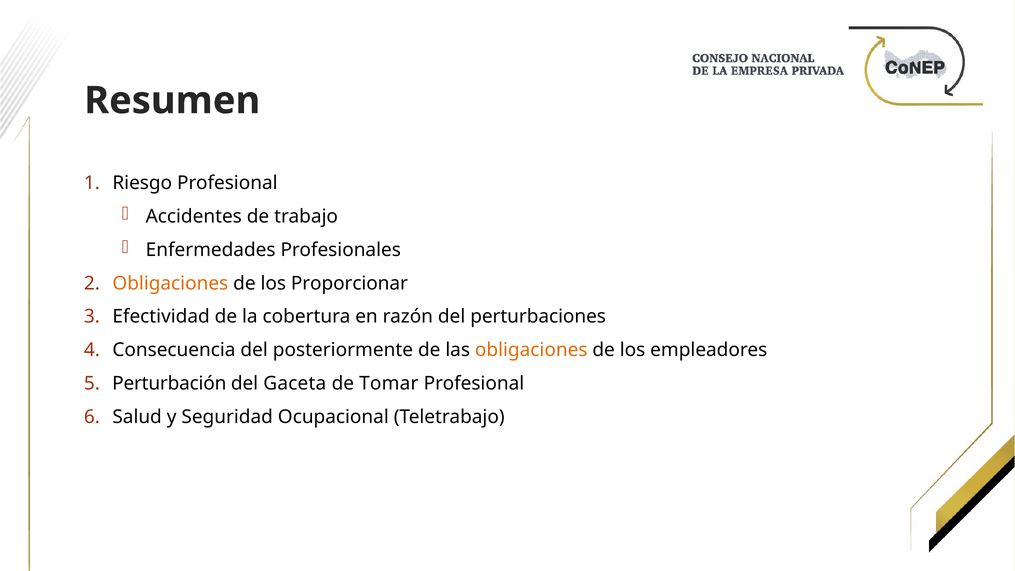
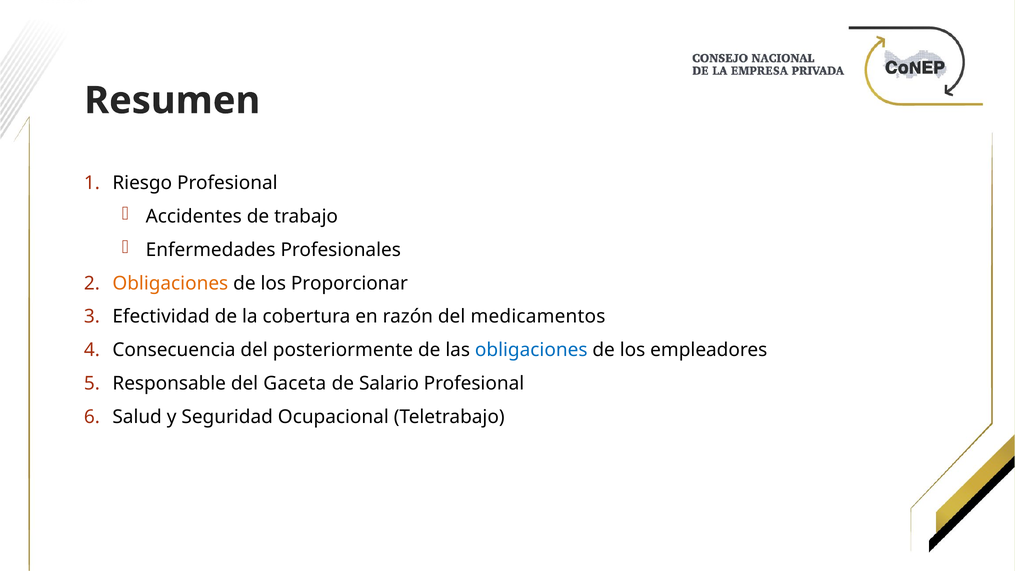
perturbaciones: perturbaciones -> medicamentos
obligaciones at (531, 350) colour: orange -> blue
Perturbación: Perturbación -> Responsable
Tomar: Tomar -> Salario
